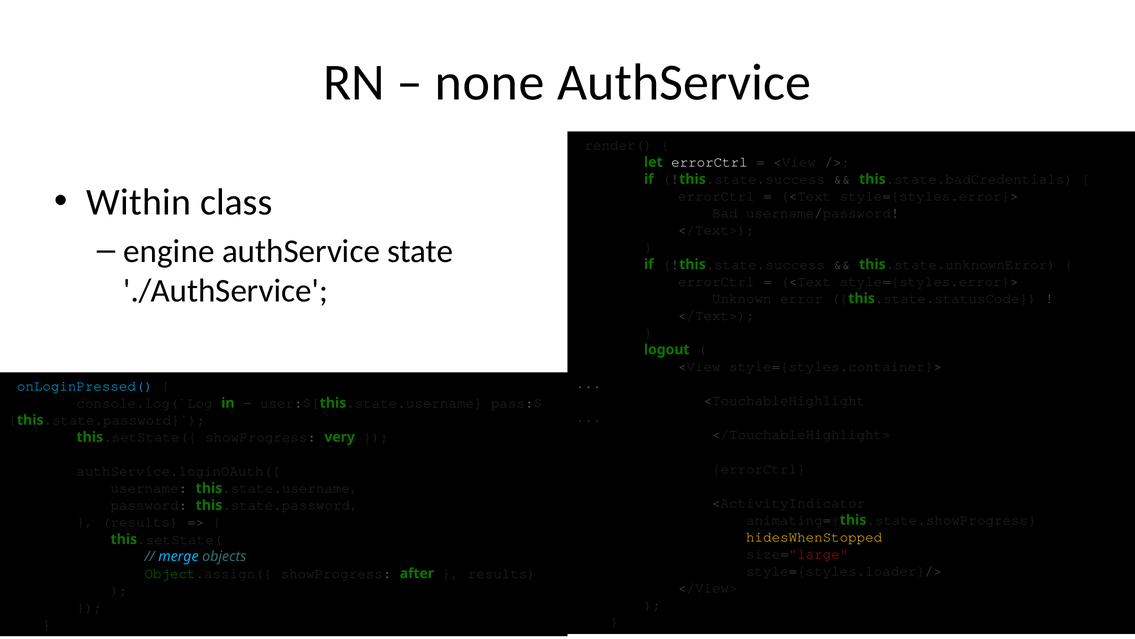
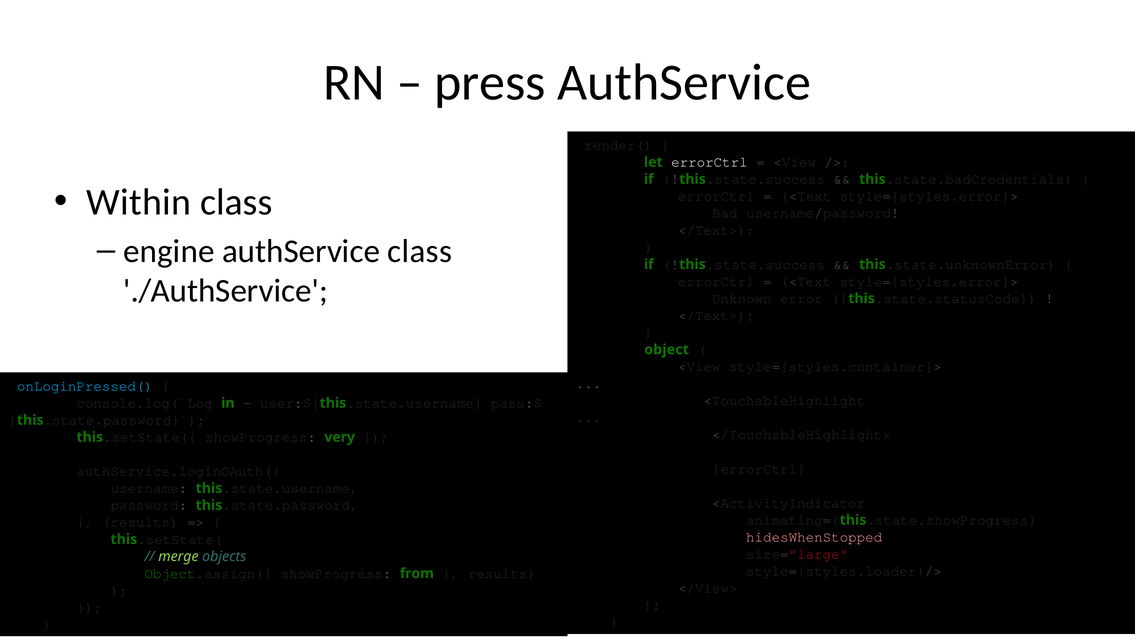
none: none -> press
authService state: state -> class
logout: logout -> object
hidesWhenStopped colour: yellow -> pink
merge colour: light blue -> light green
after: after -> from
